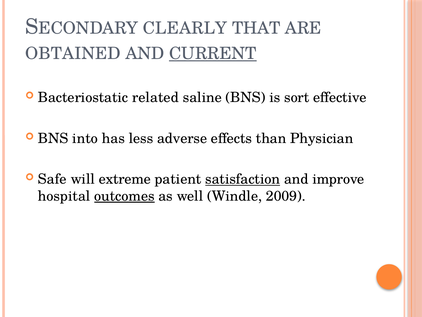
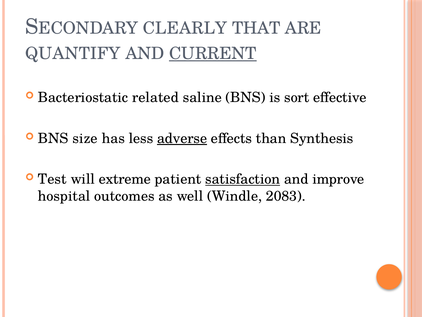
OBTAINED: OBTAINED -> QUANTIFY
into: into -> size
adverse underline: none -> present
Physician: Physician -> Synthesis
Safe: Safe -> Test
outcomes underline: present -> none
2009: 2009 -> 2083
